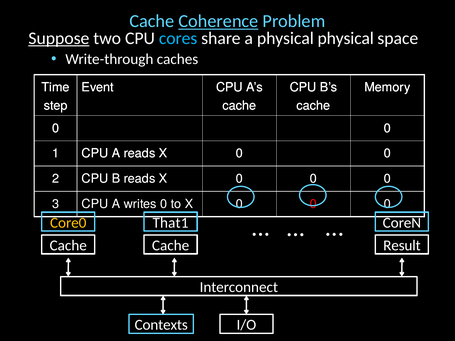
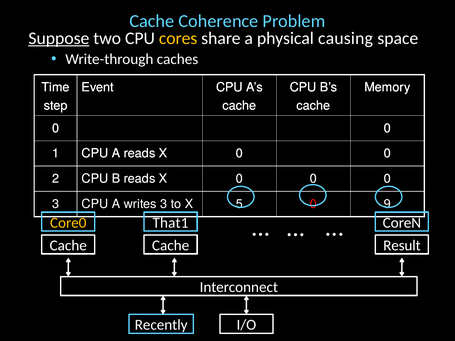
Coherence underline: present -> none
cores colour: light blue -> yellow
physical physical: physical -> causing
writes 0: 0 -> 3
to X 0: 0 -> 5
0 at (387, 204): 0 -> 9
Contexts: Contexts -> Recently
